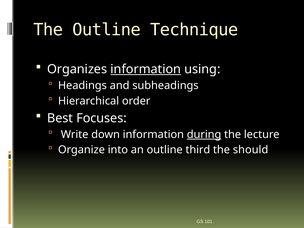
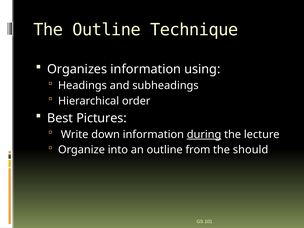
information at (146, 69) underline: present -> none
Focuses: Focuses -> Pictures
third: third -> from
